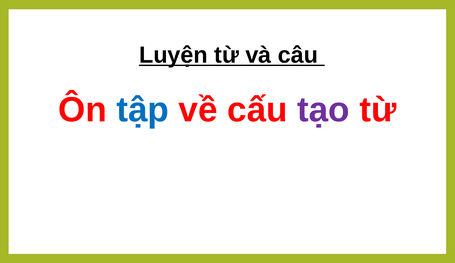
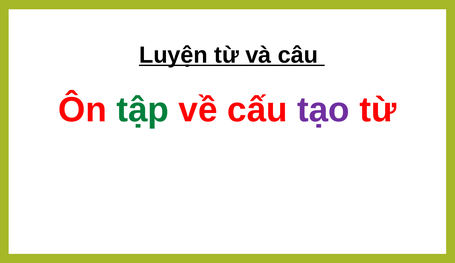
tập colour: blue -> green
